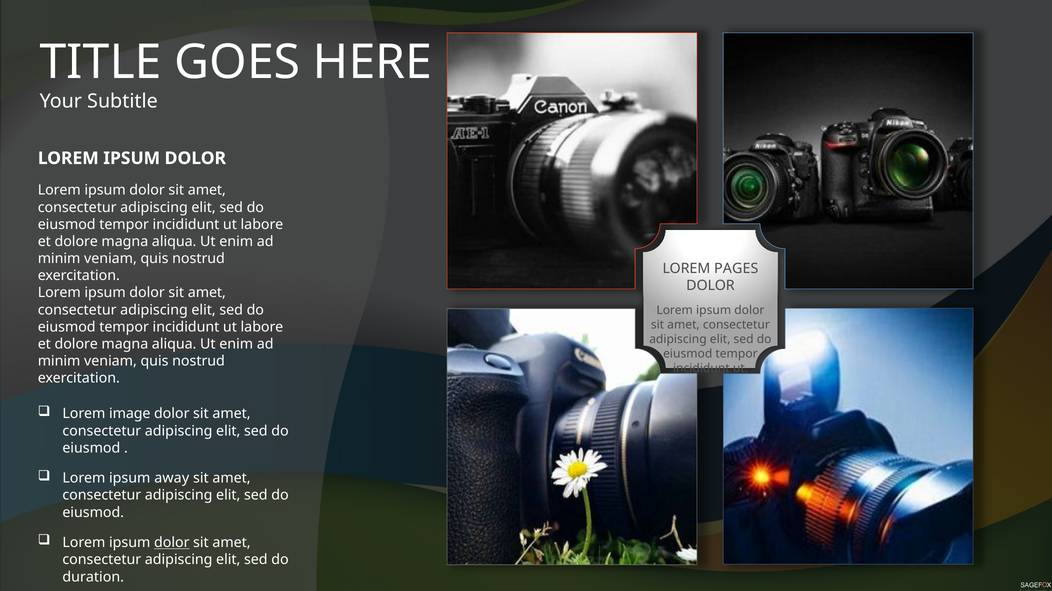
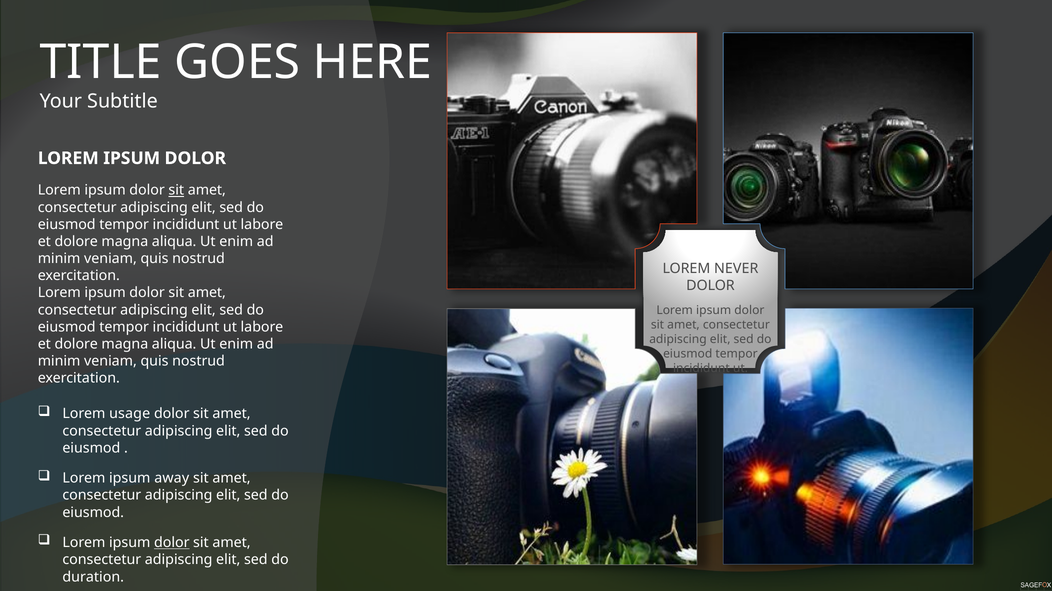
sit at (176, 190) underline: none -> present
PAGES: PAGES -> NEVER
image: image -> usage
